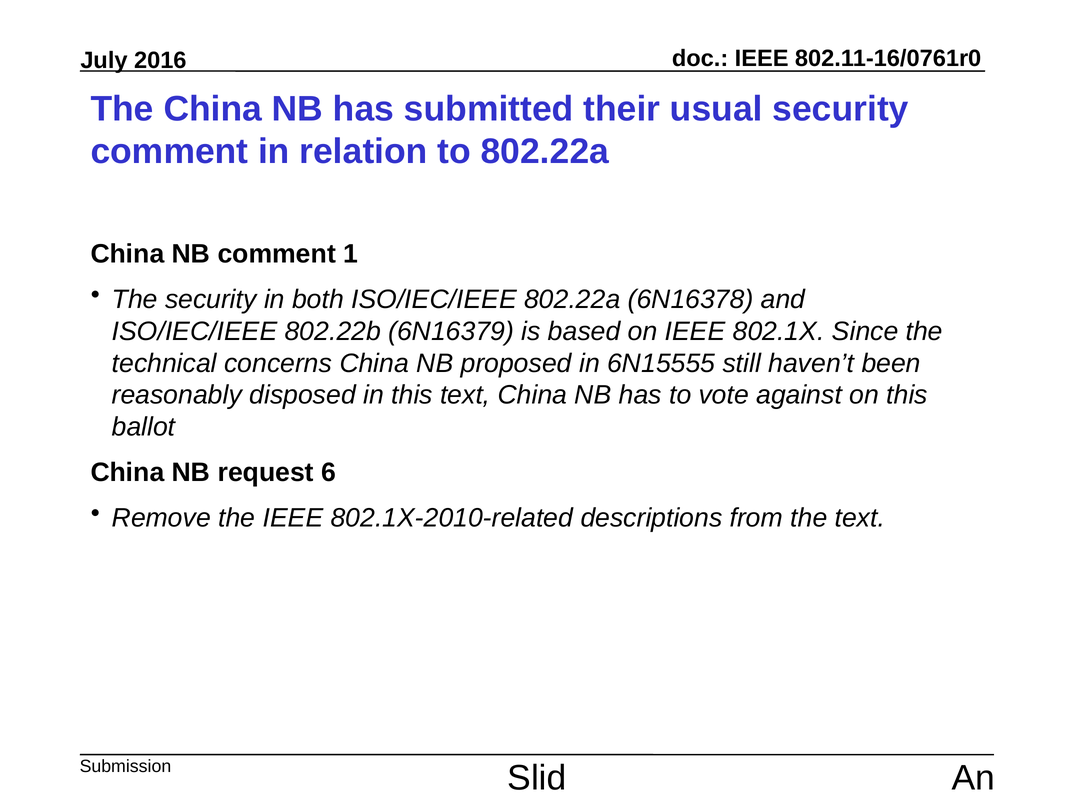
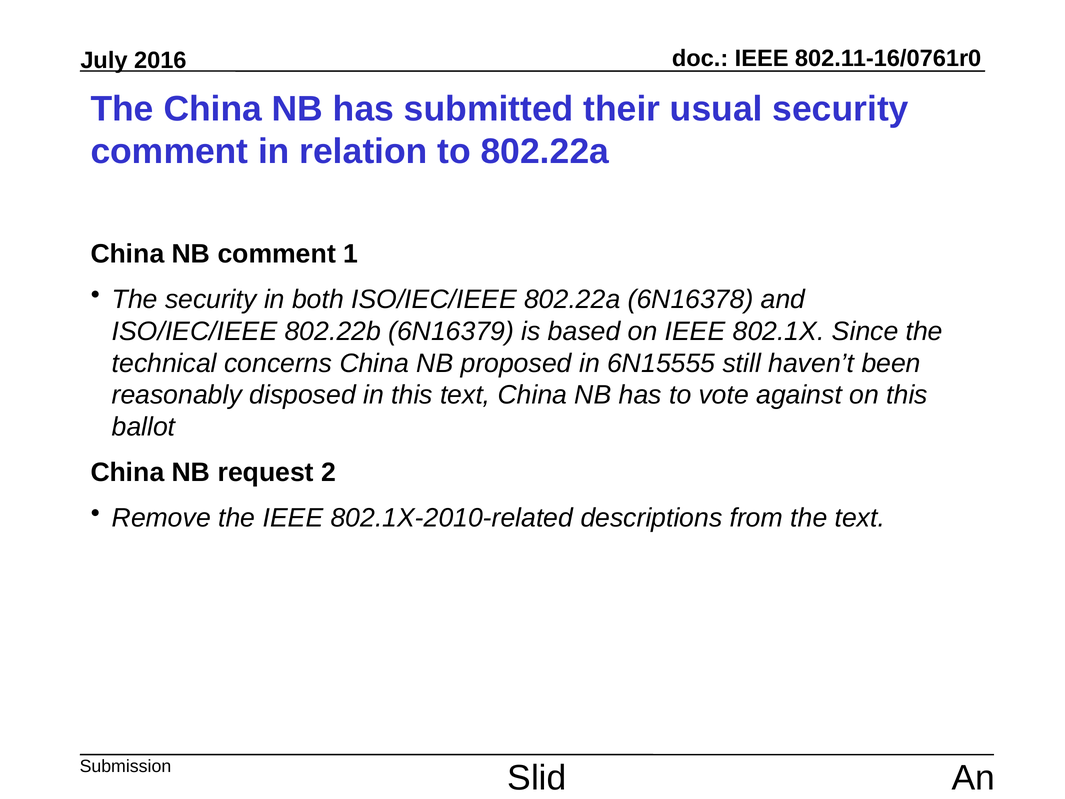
6: 6 -> 2
